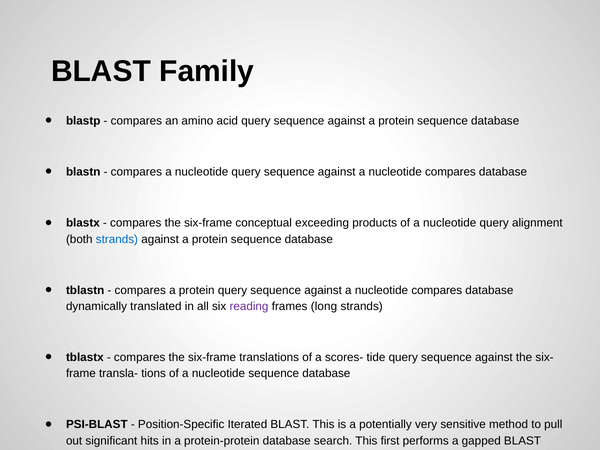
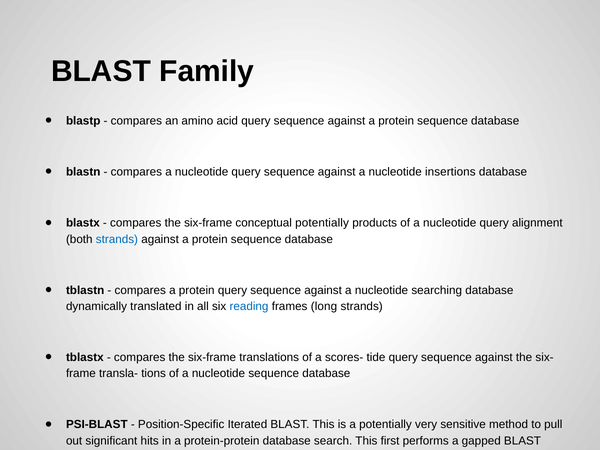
compares at (450, 172): compares -> insertions
conceptual exceeding: exceeding -> potentially
compares at (437, 290): compares -> searching
reading colour: purple -> blue
